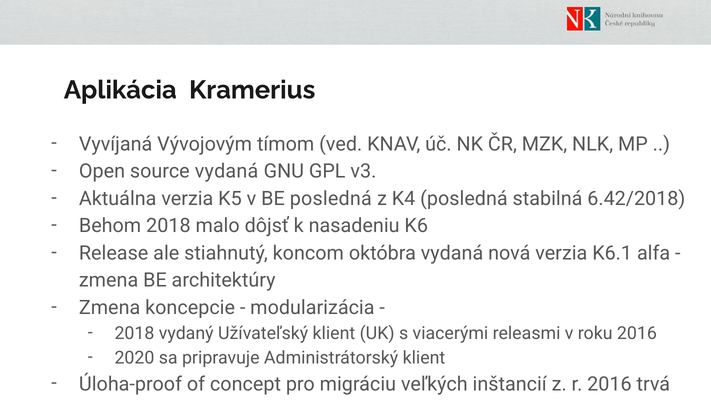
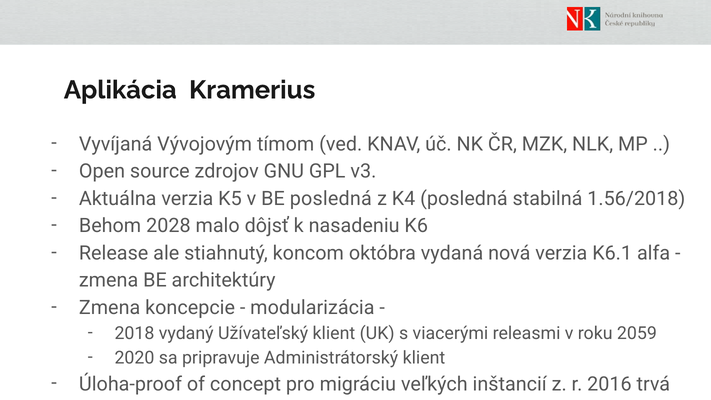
source vydaná: vydaná -> zdrojov
6.42/2018: 6.42/2018 -> 1.56/2018
Behom 2018: 2018 -> 2028
roku 2016: 2016 -> 2059
